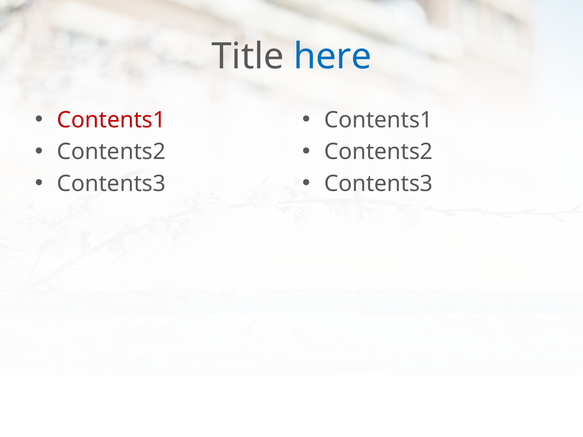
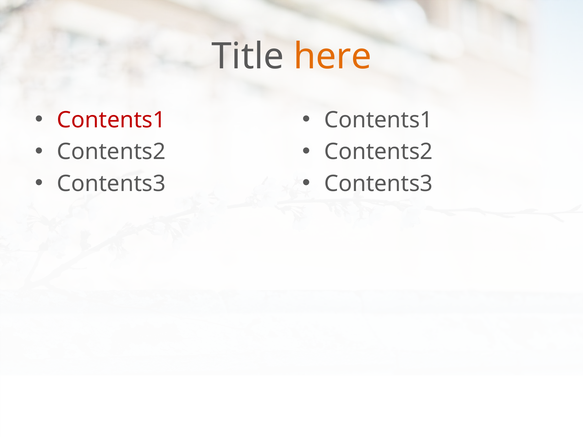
here colour: blue -> orange
